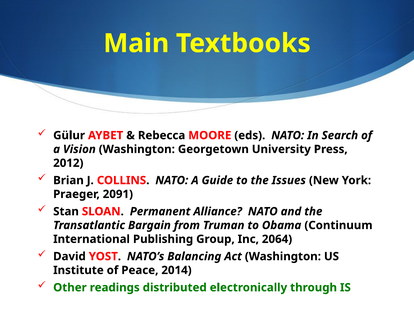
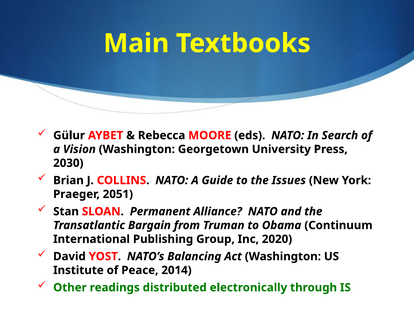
2012: 2012 -> 2030
2091: 2091 -> 2051
2064: 2064 -> 2020
